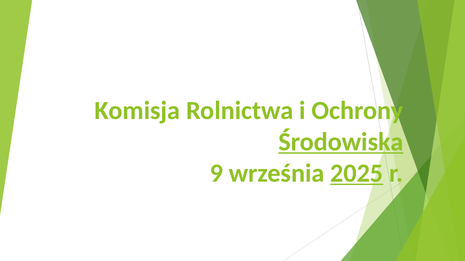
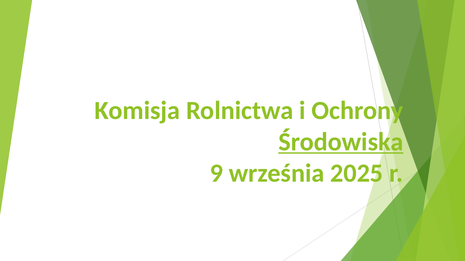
2025 underline: present -> none
